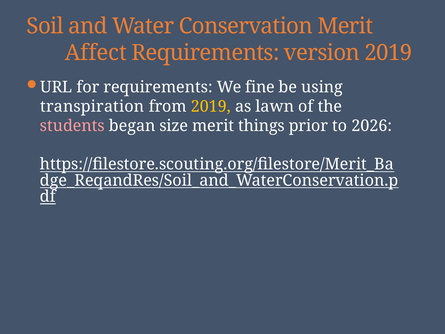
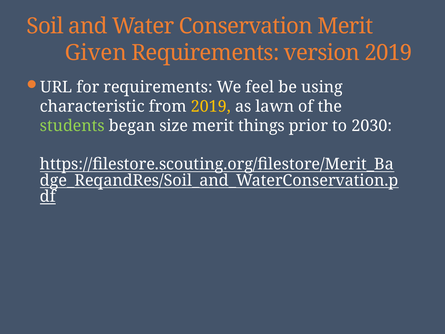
Affect: Affect -> Given
fine: fine -> feel
transpiration: transpiration -> characteristic
students colour: pink -> light green
2026: 2026 -> 2030
